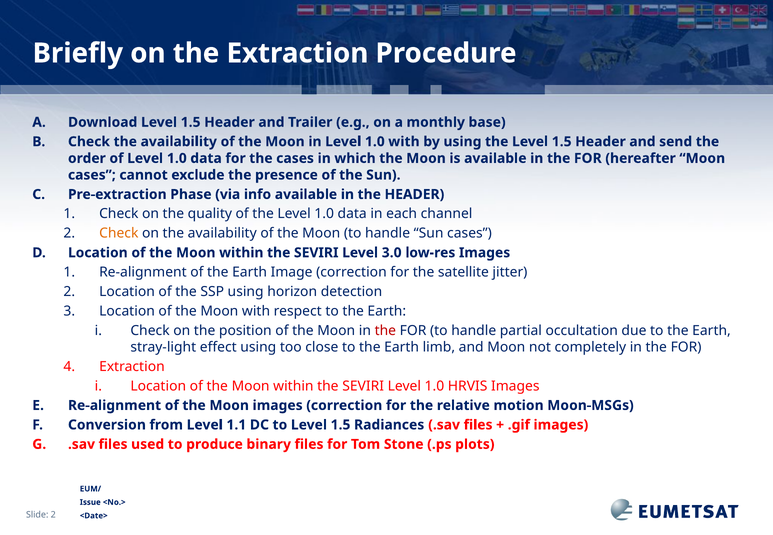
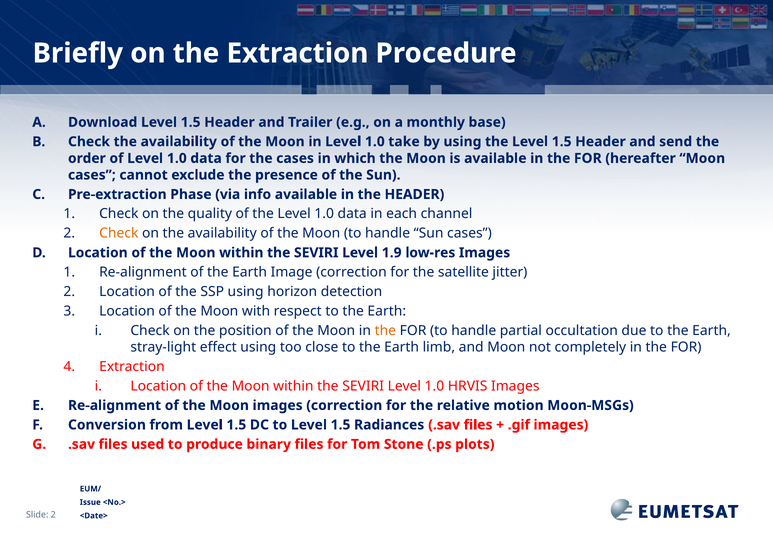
1.0 with: with -> take
3.0: 3.0 -> 1.9
the at (385, 331) colour: red -> orange
from Level 1.1: 1.1 -> 1.5
